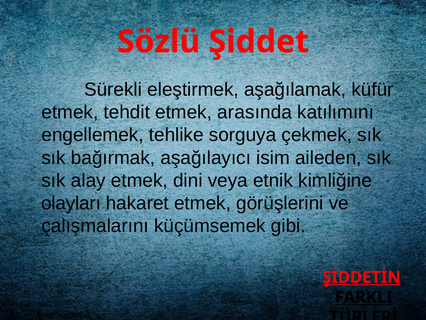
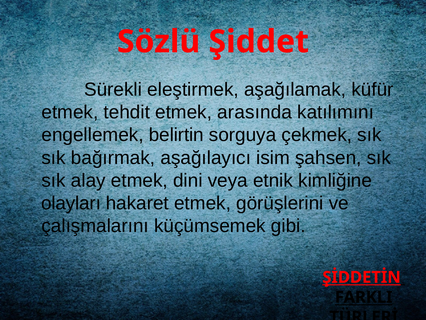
tehlike: tehlike -> belirtin
aileden: aileden -> şahsen
